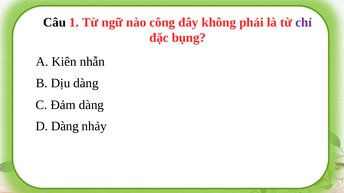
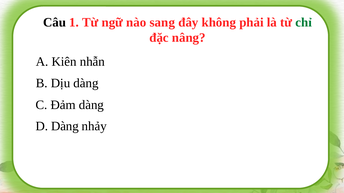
công: công -> sang
chỉ colour: purple -> green
bụng: bụng -> nâng
